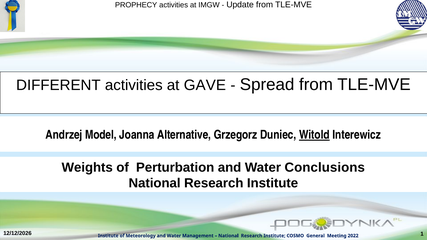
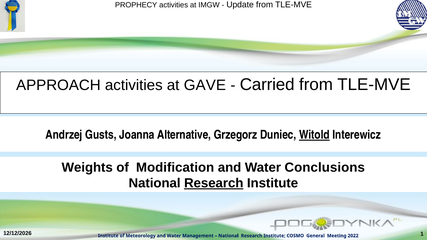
DIFFERENT: DIFFERENT -> APPROACH
Spread: Spread -> Carried
Model: Model -> Gusts
Perturbation: Perturbation -> Modification
Research at (214, 183) underline: none -> present
